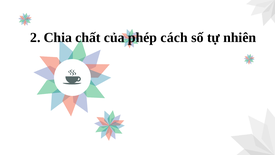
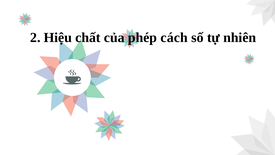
Chia: Chia -> Hiệu
